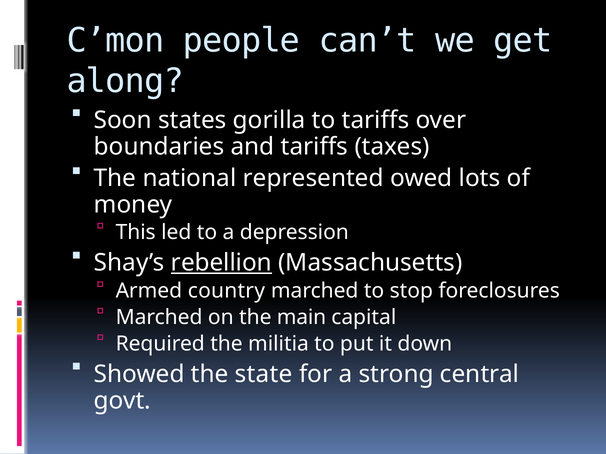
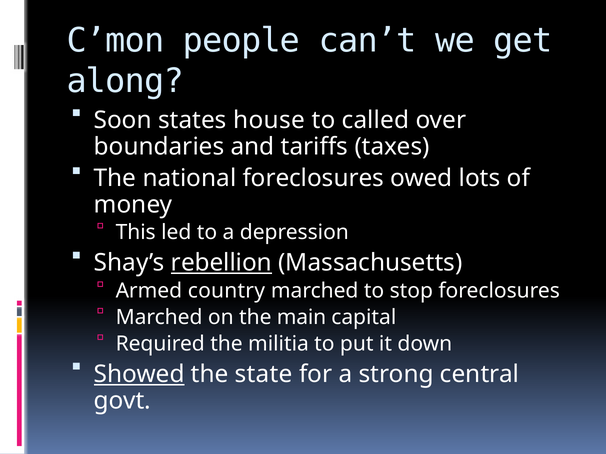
gorilla: gorilla -> house
to tariffs: tariffs -> called
national represented: represented -> foreclosures
Showed underline: none -> present
